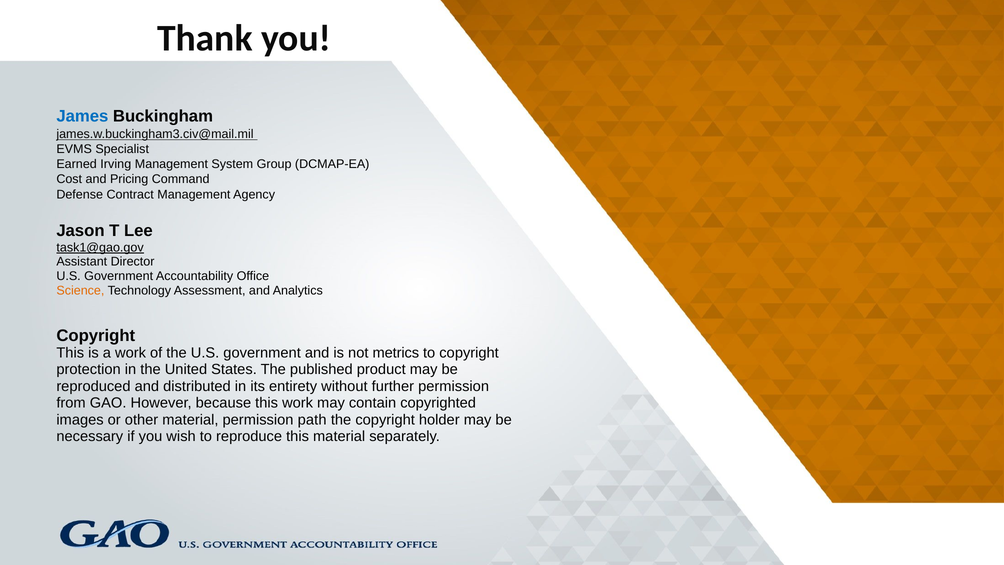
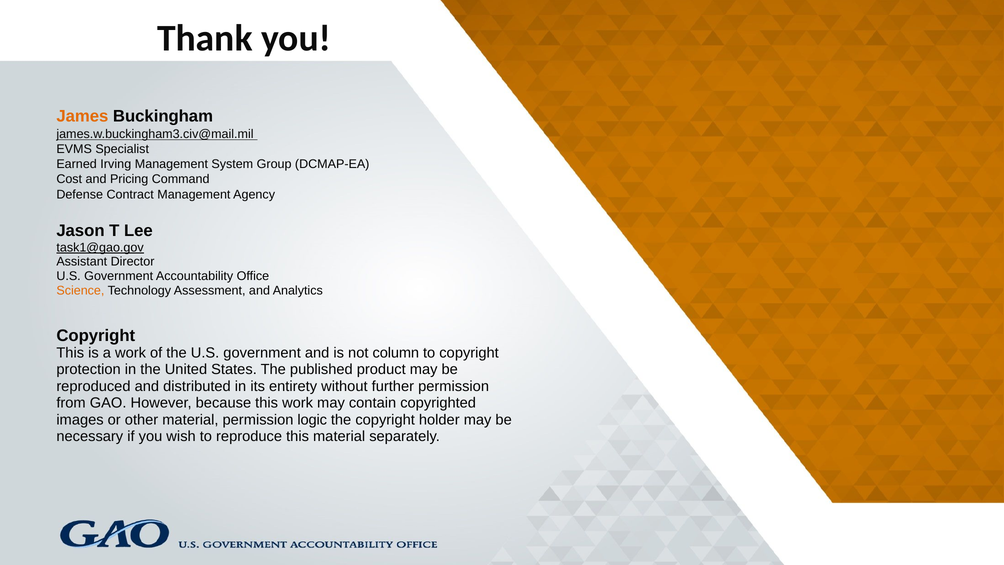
James colour: blue -> orange
metrics: metrics -> column
path: path -> logic
